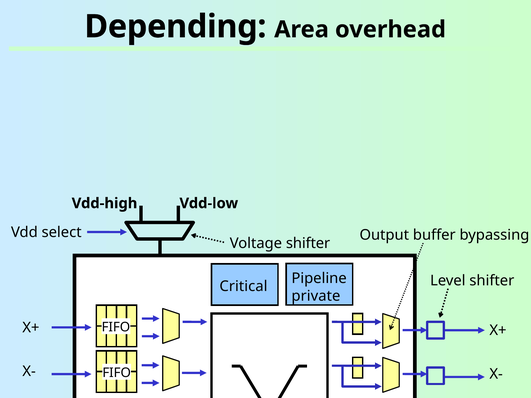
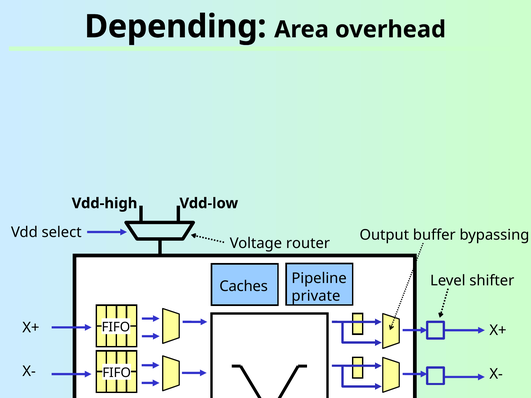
Voltage shifter: shifter -> router
Critical: Critical -> Caches
